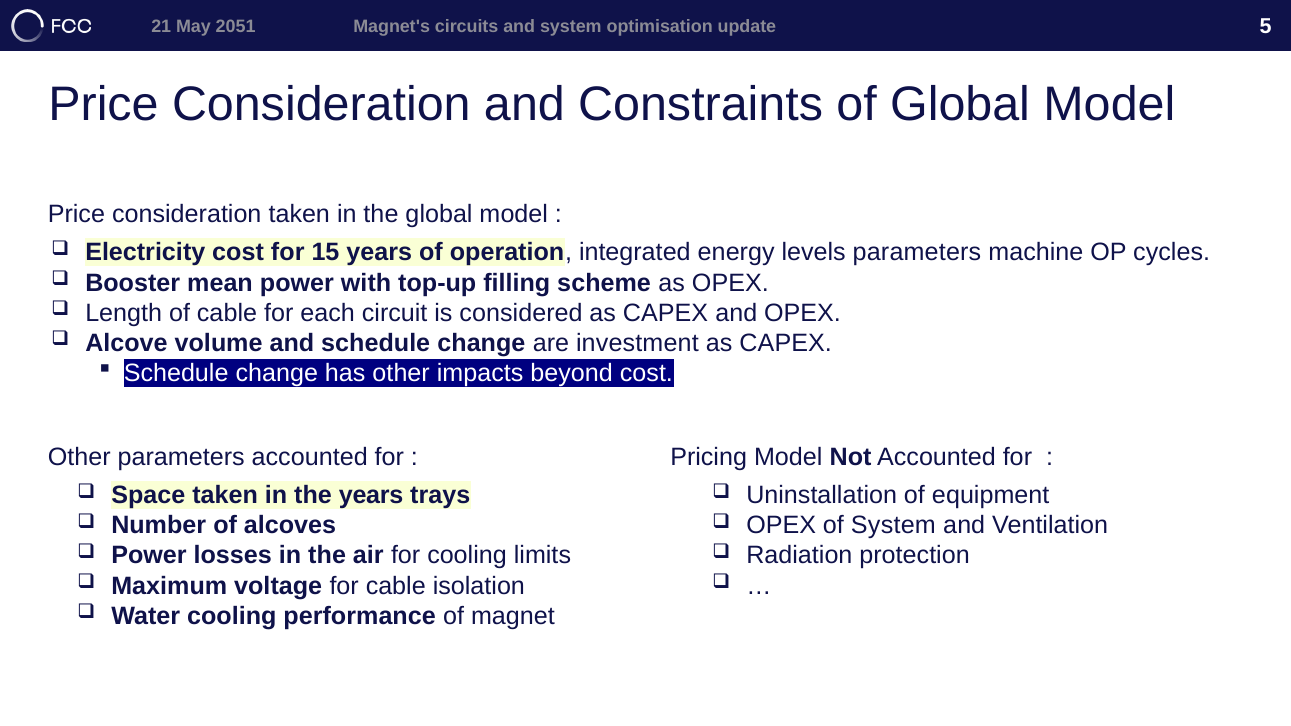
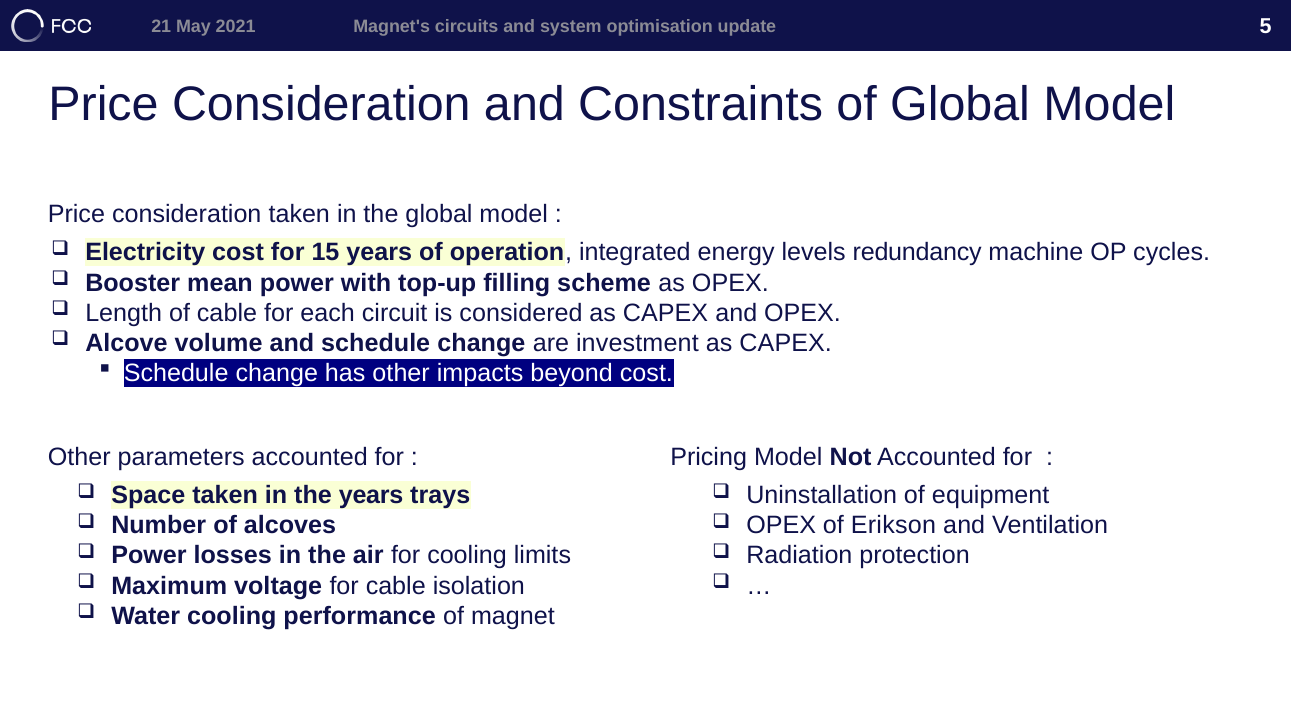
2051: 2051 -> 2021
levels parameters: parameters -> redundancy
of System: System -> Erikson
